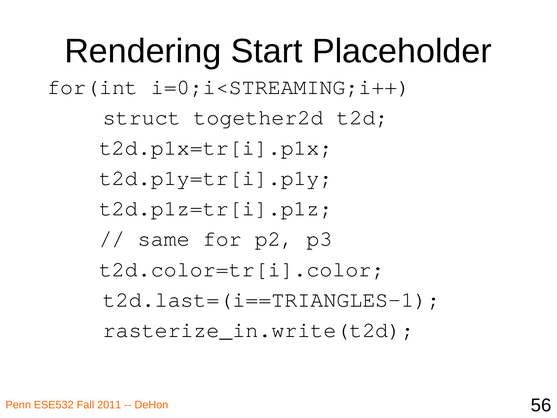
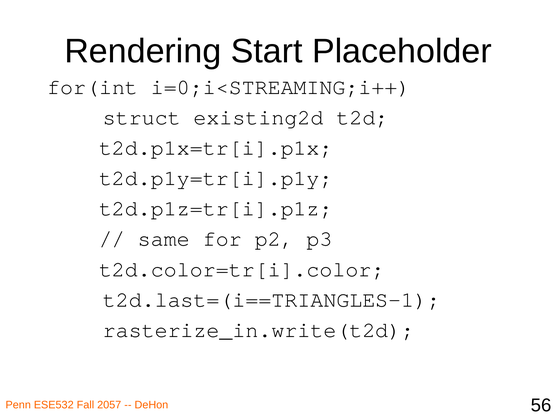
together2d: together2d -> existing2d
2011: 2011 -> 2057
